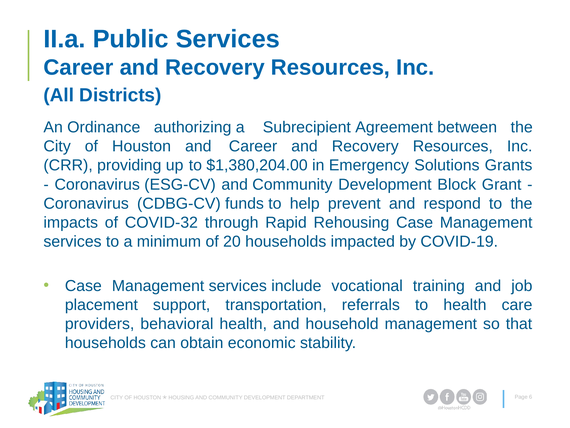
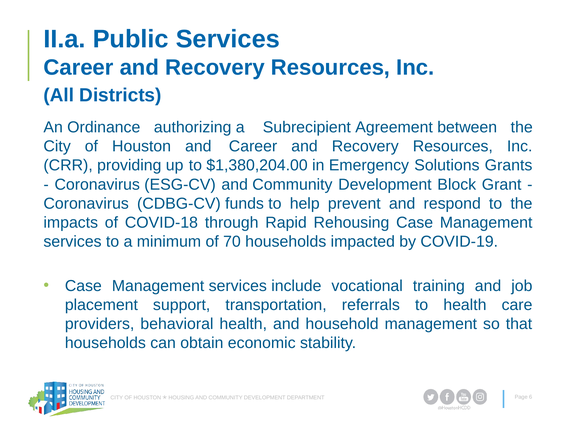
COVID-32: COVID-32 -> COVID-18
20: 20 -> 70
